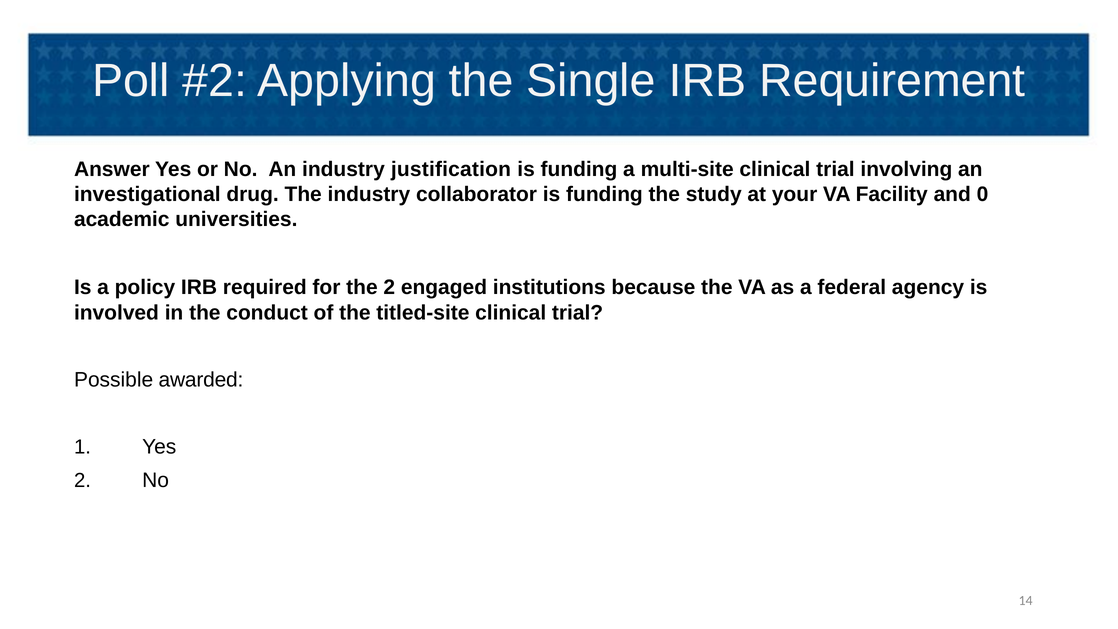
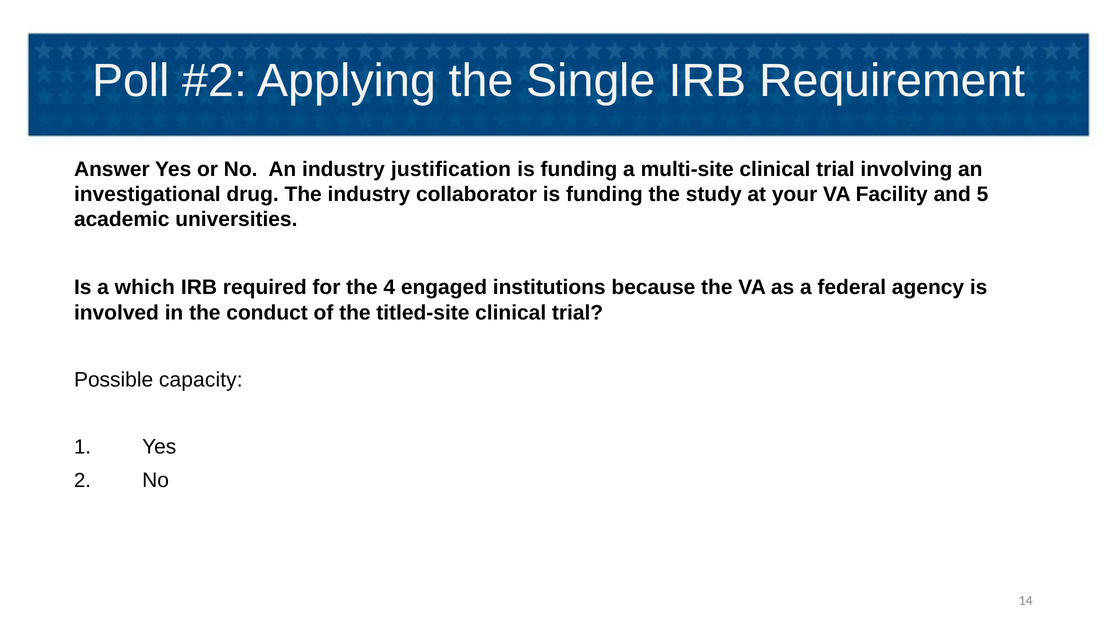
0: 0 -> 5
policy: policy -> which
the 2: 2 -> 4
awarded: awarded -> capacity
